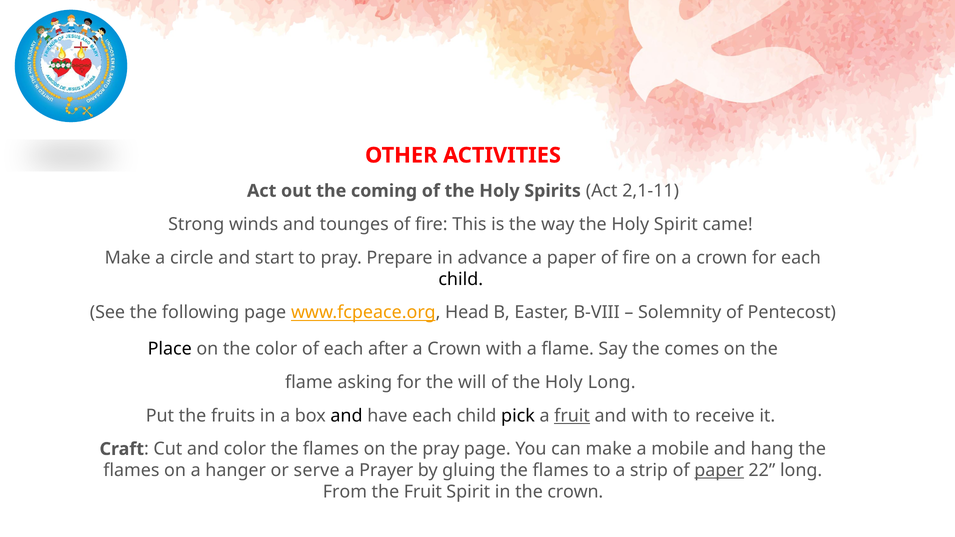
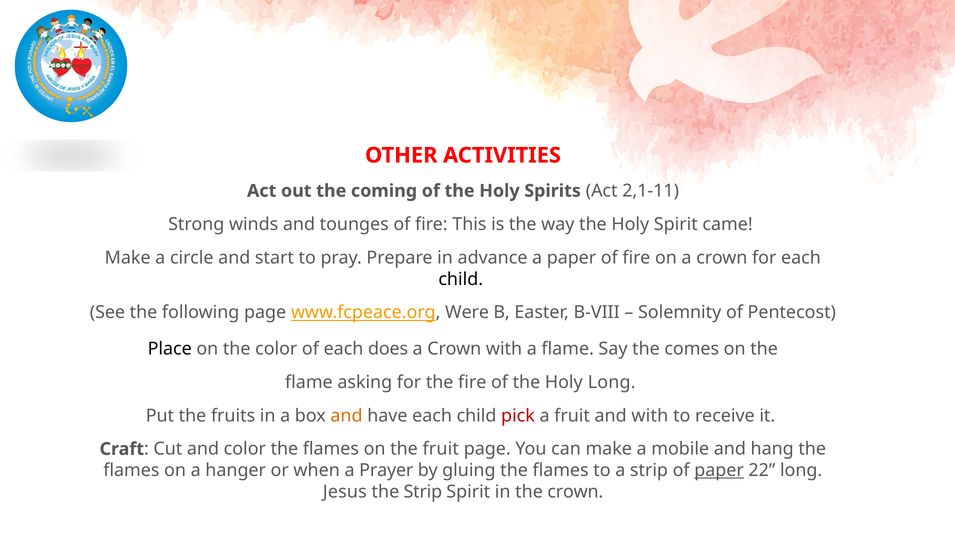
Head: Head -> Were
after: after -> does
the will: will -> fire
and at (346, 416) colour: black -> orange
pick colour: black -> red
fruit at (572, 416) underline: present -> none
the pray: pray -> fruit
serve: serve -> when
From: From -> Jesus
the Fruit: Fruit -> Strip
